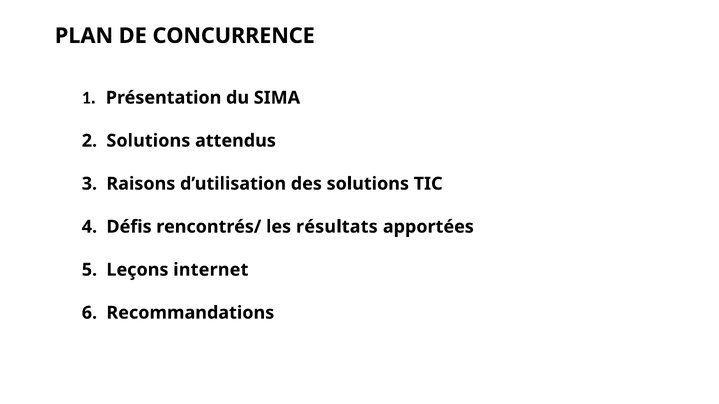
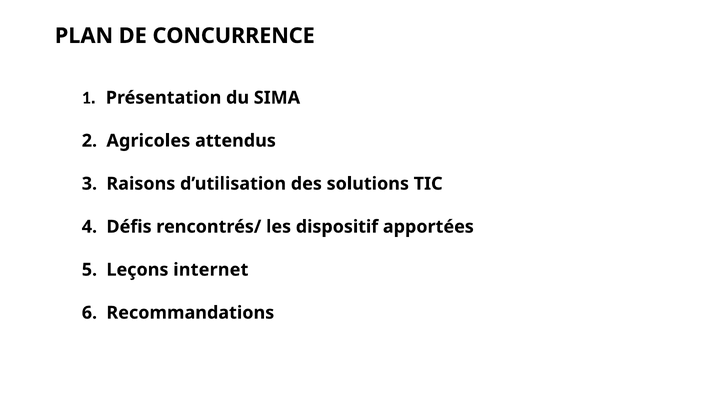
2 Solutions: Solutions -> Agricoles
résultats: résultats -> dispositif
